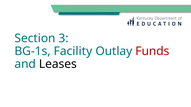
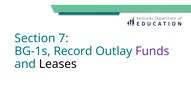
3: 3 -> 7
Facility: Facility -> Record
Funds colour: red -> purple
